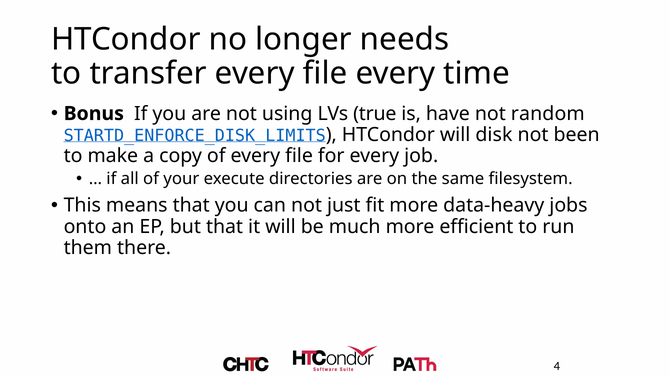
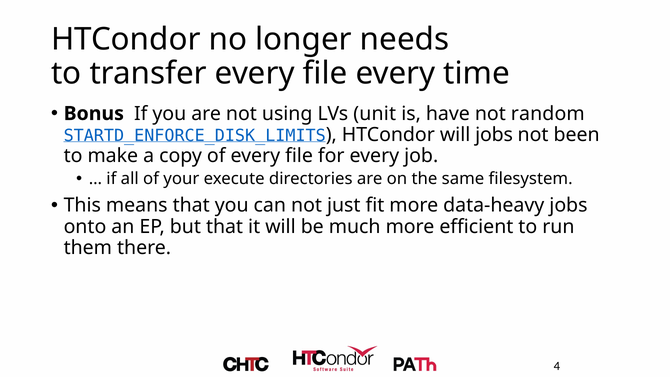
true: true -> unit
will disk: disk -> jobs
